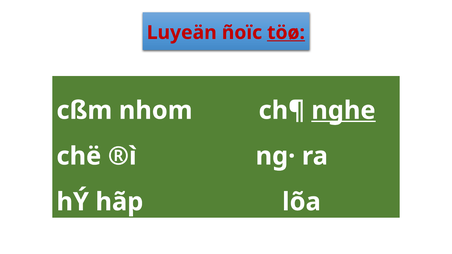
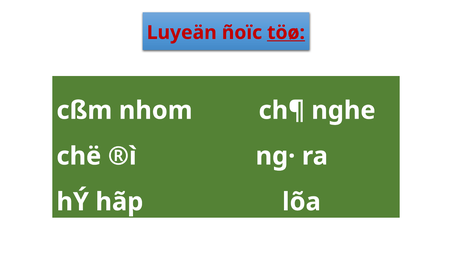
nghe underline: present -> none
